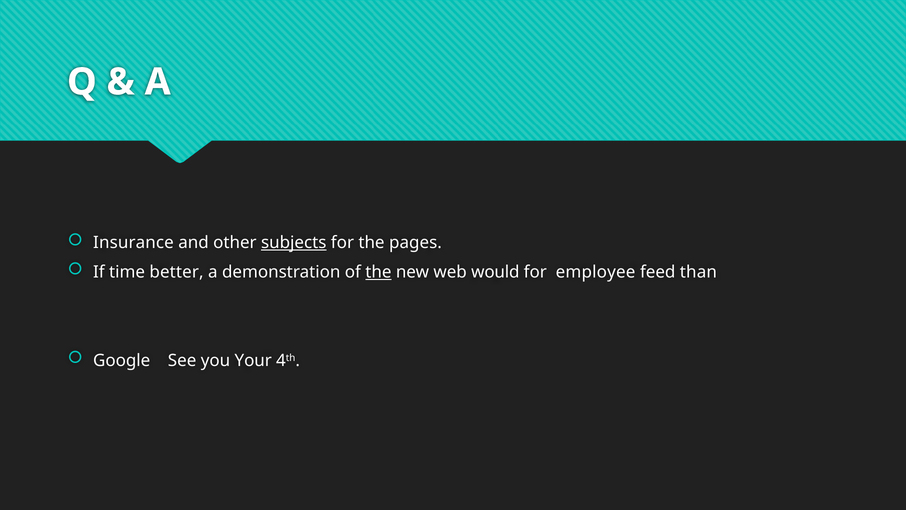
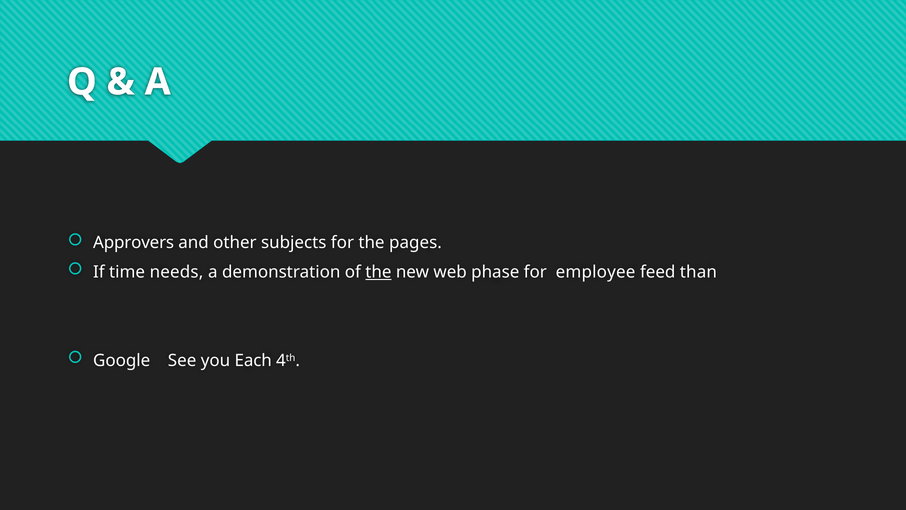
Insurance: Insurance -> Approvers
subjects underline: present -> none
better: better -> needs
would: would -> phase
Your: Your -> Each
